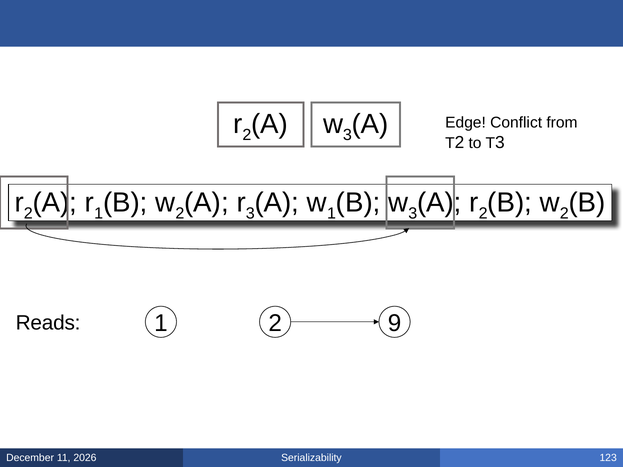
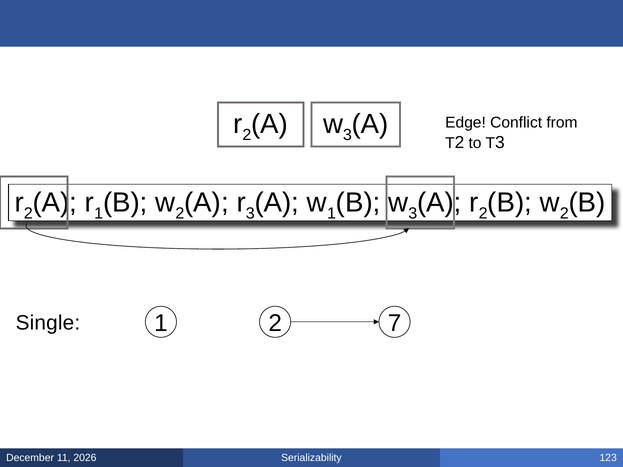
9: 9 -> 7
Reads: Reads -> Single
